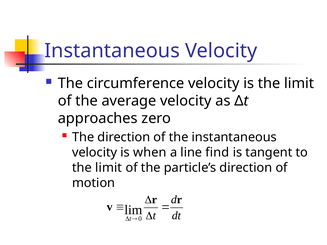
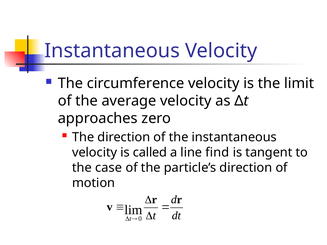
when: when -> called
limit at (109, 168): limit -> case
